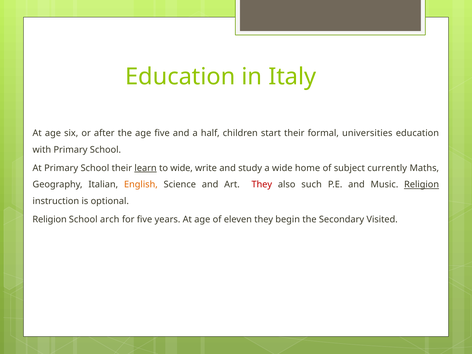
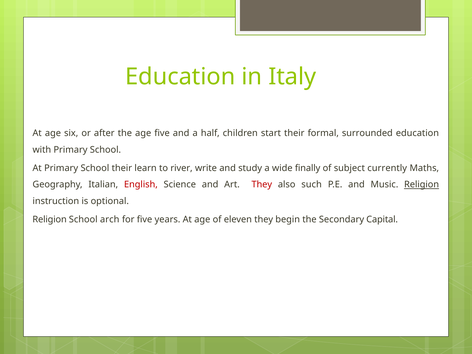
universities: universities -> surrounded
learn underline: present -> none
to wide: wide -> river
home: home -> finally
English colour: orange -> red
Visited: Visited -> Capital
